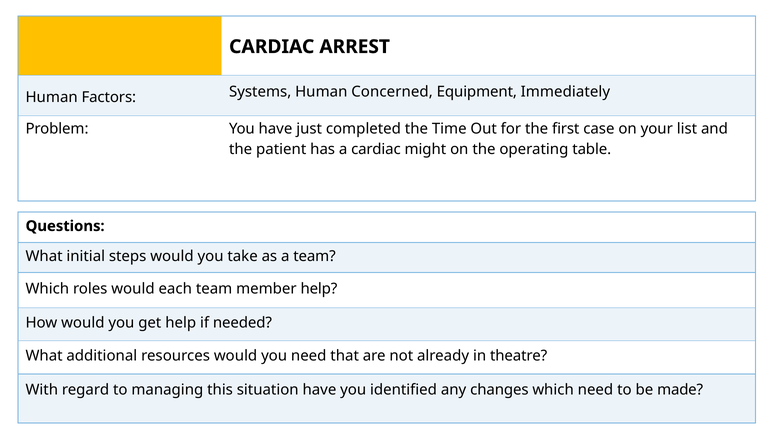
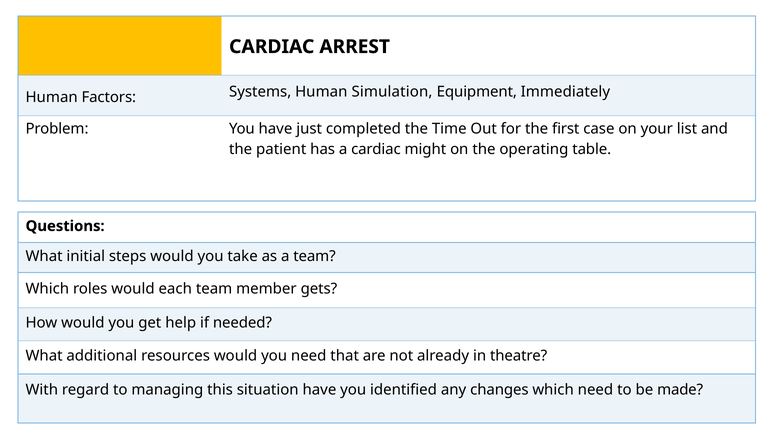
Concerned: Concerned -> Simulation
member help: help -> gets
